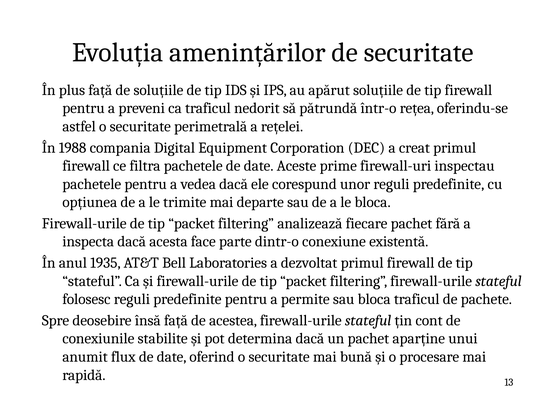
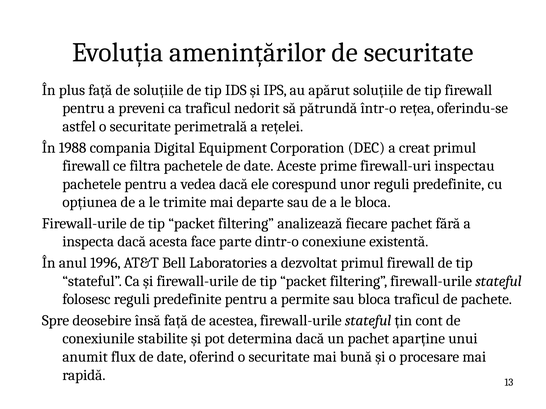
1935: 1935 -> 1996
